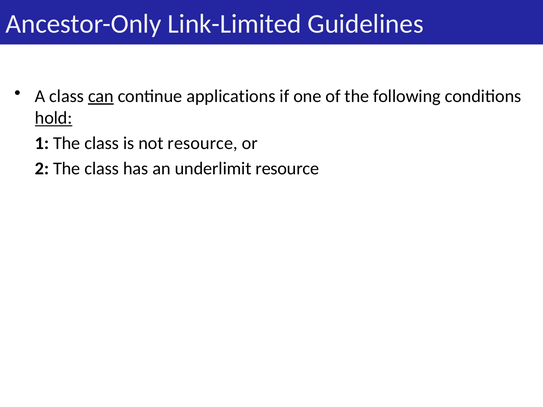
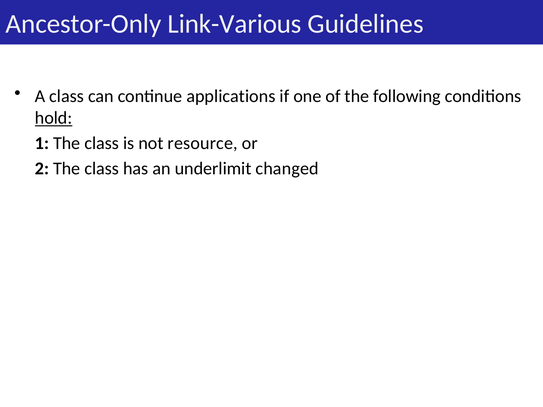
Link-Limited: Link-Limited -> Link-Various
can underline: present -> none
underlimit resource: resource -> changed
